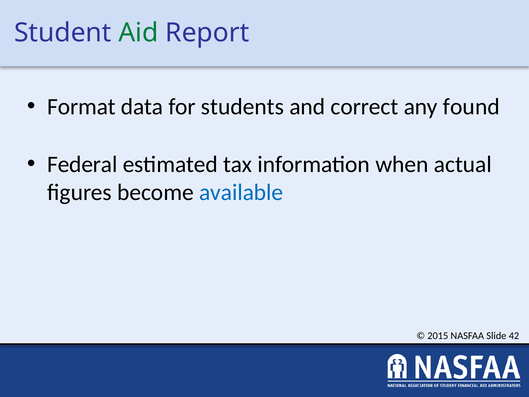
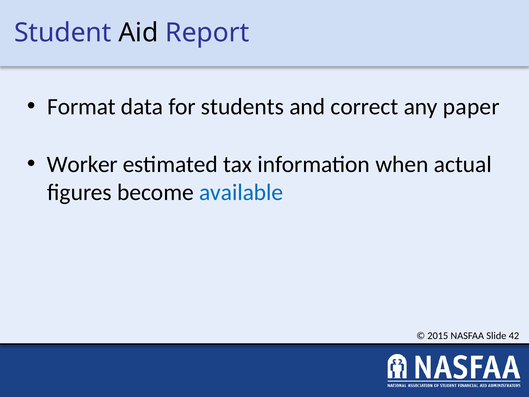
Aid colour: green -> black
found: found -> paper
Federal: Federal -> Worker
